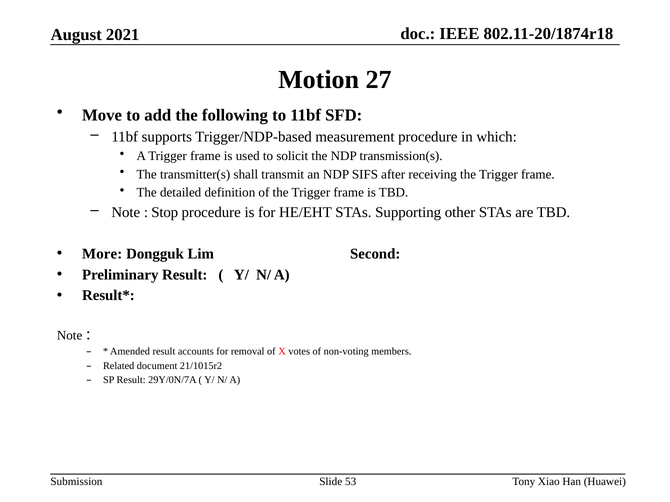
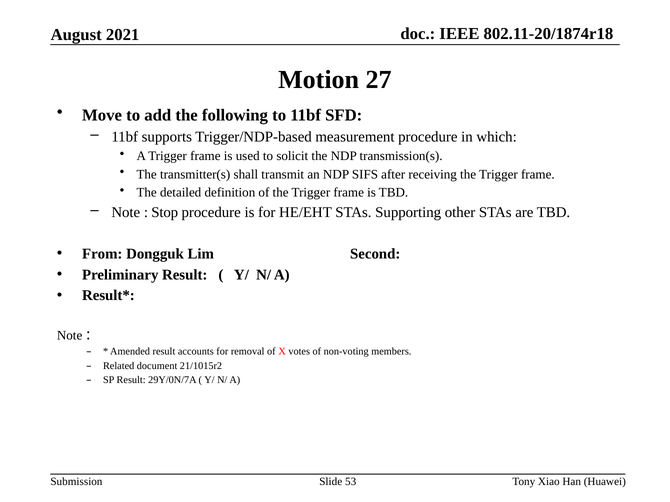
More: More -> From
